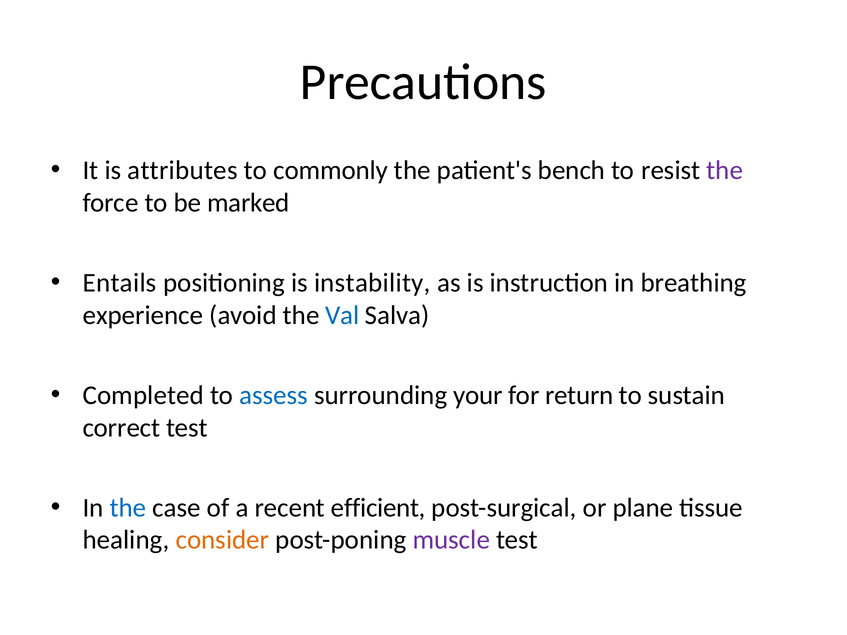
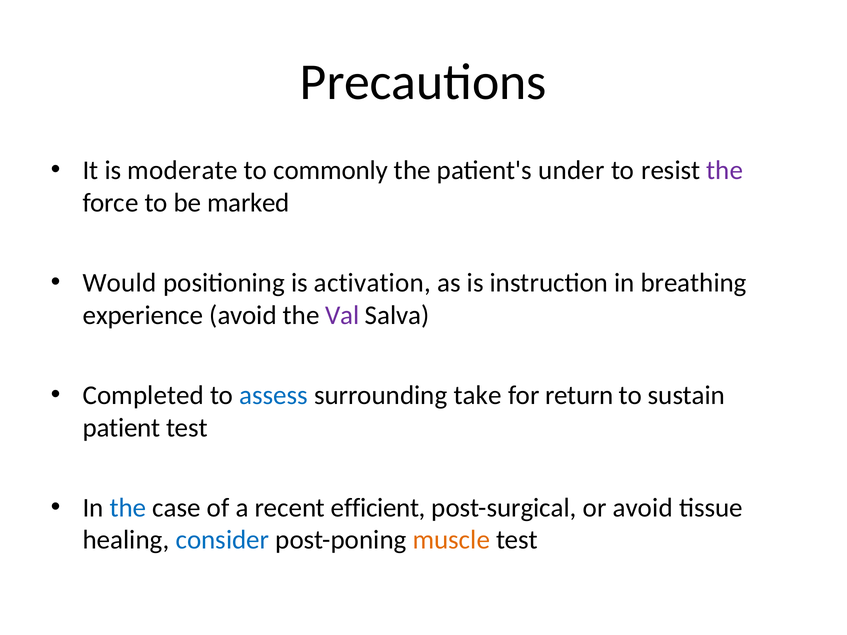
attributes: attributes -> moderate
bench: bench -> under
Entails: Entails -> Would
instability: instability -> activation
Val colour: blue -> purple
your: your -> take
correct: correct -> patient
or plane: plane -> avoid
consider colour: orange -> blue
muscle colour: purple -> orange
